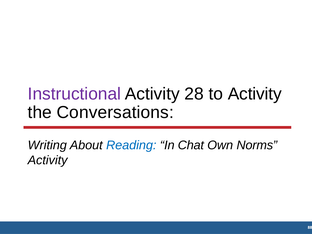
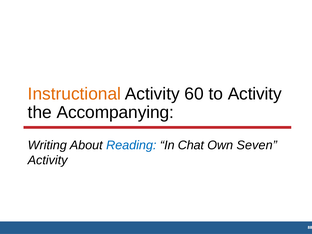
Instructional colour: purple -> orange
28: 28 -> 60
Conversations: Conversations -> Accompanying
Norms: Norms -> Seven
